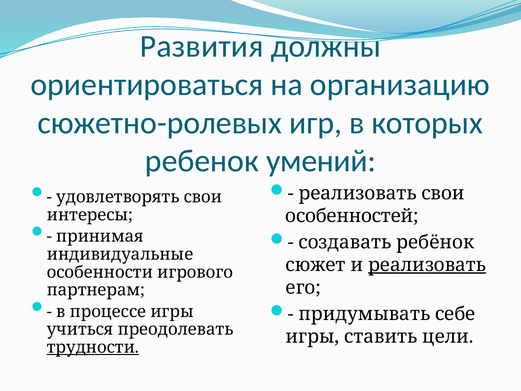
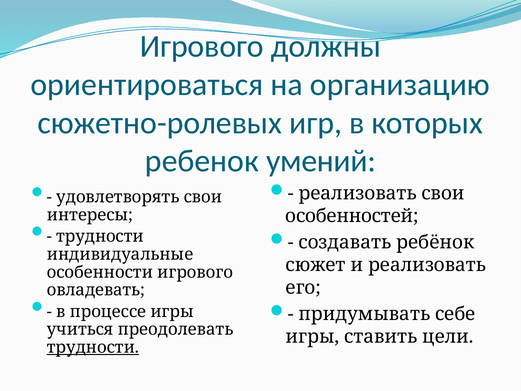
Развития at (202, 46): Развития -> Игрового
принимая at (100, 236): принимая -> трудности
реализовать at (427, 265) underline: present -> none
партнерам: партнерам -> овладевать
